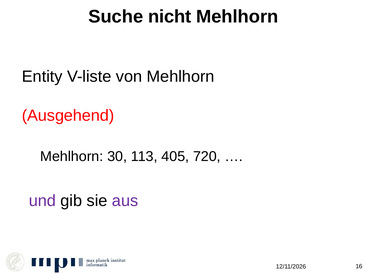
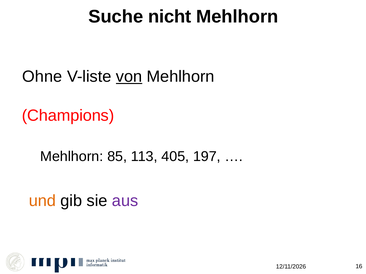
Entity: Entity -> Ohne
von underline: none -> present
Ausgehend: Ausgehend -> Champions
30: 30 -> 85
720: 720 -> 197
und colour: purple -> orange
